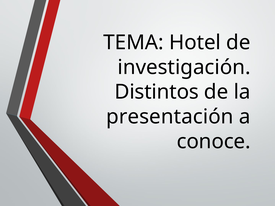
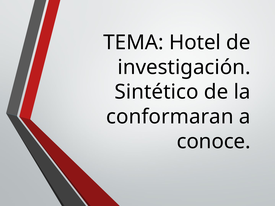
Distintos: Distintos -> Sintético
presentación: presentación -> conformaran
